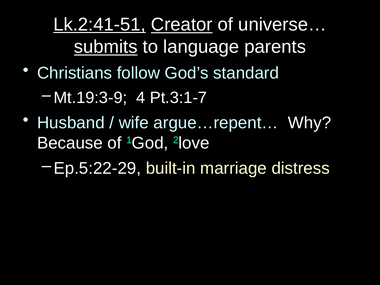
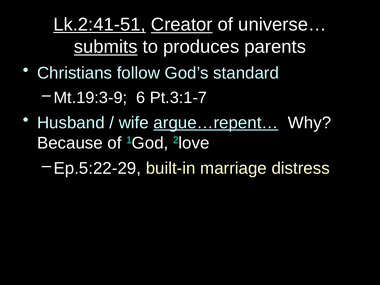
language: language -> produces
4: 4 -> 6
argue…repent… underline: none -> present
